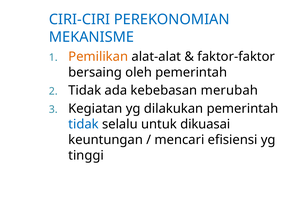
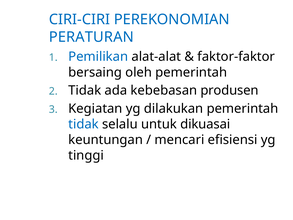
MEKANISME: MEKANISME -> PERATURAN
Pemilikan colour: orange -> blue
merubah: merubah -> produsen
